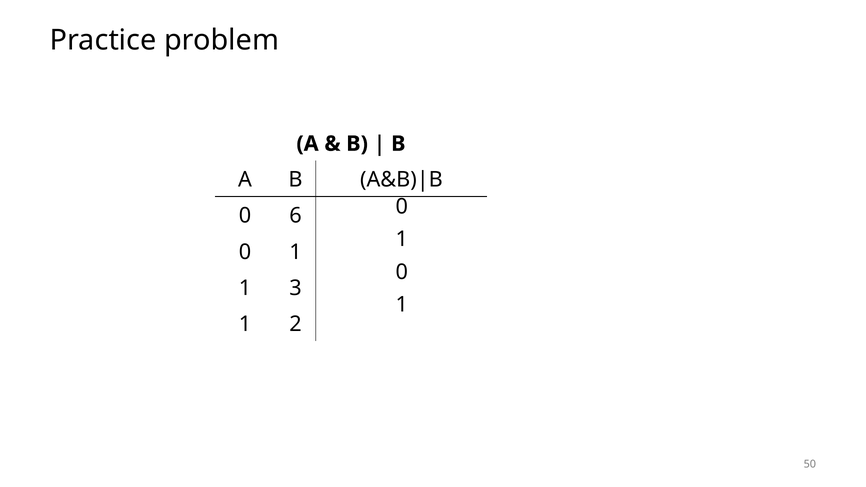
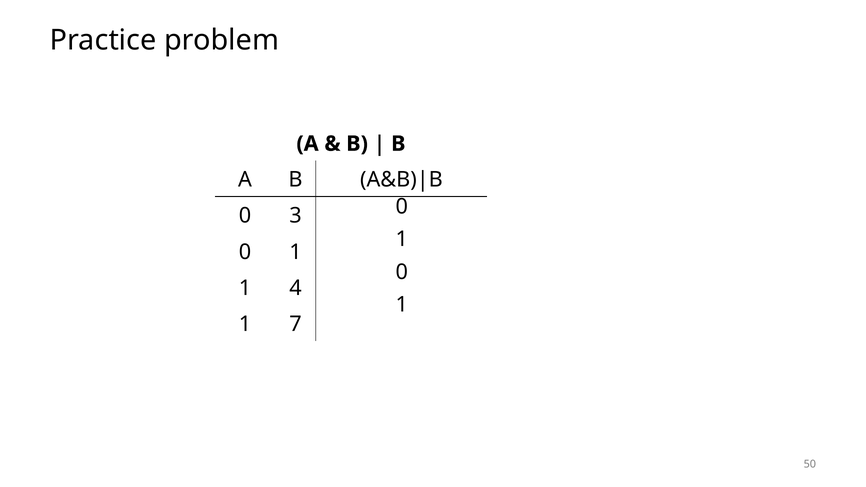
6: 6 -> 3
3: 3 -> 4
2: 2 -> 7
